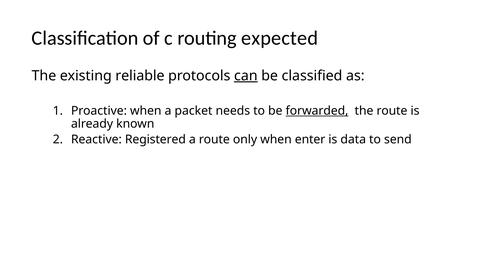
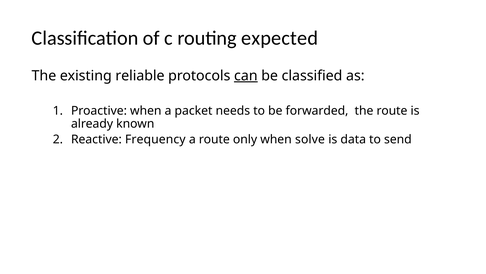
forwarded underline: present -> none
Registered: Registered -> Frequency
enter: enter -> solve
